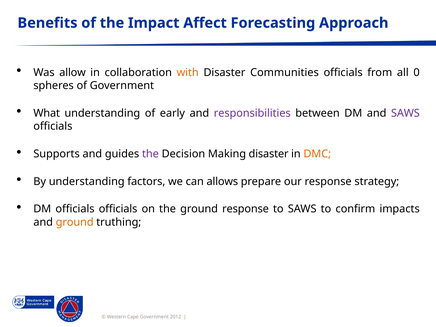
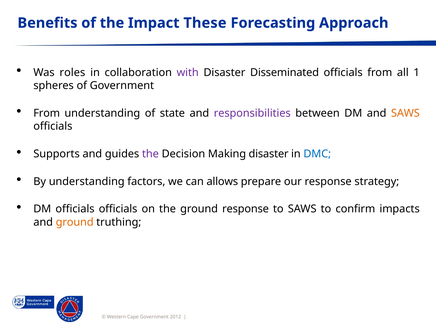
Affect: Affect -> These
allow: allow -> roles
with colour: orange -> purple
Communities: Communities -> Disseminated
0: 0 -> 1
What at (47, 113): What -> From
early: early -> state
SAWS at (405, 113) colour: purple -> orange
DMC colour: orange -> blue
